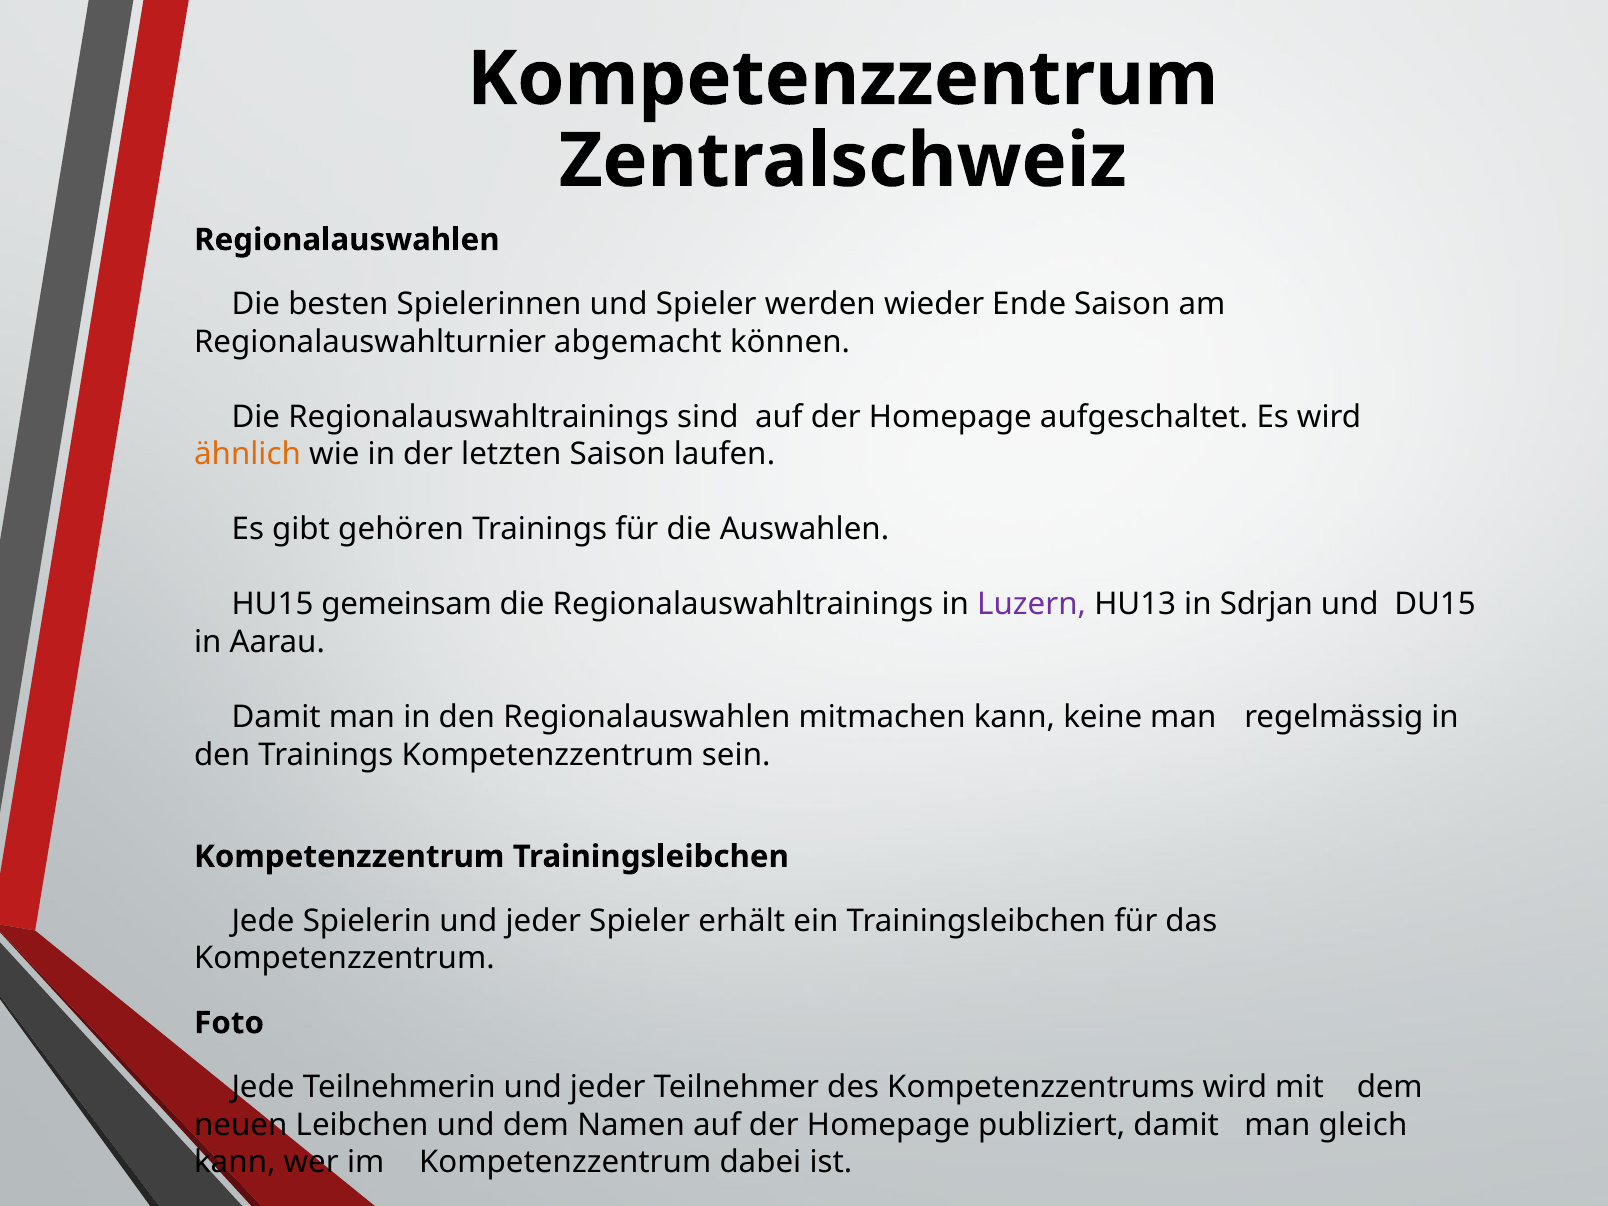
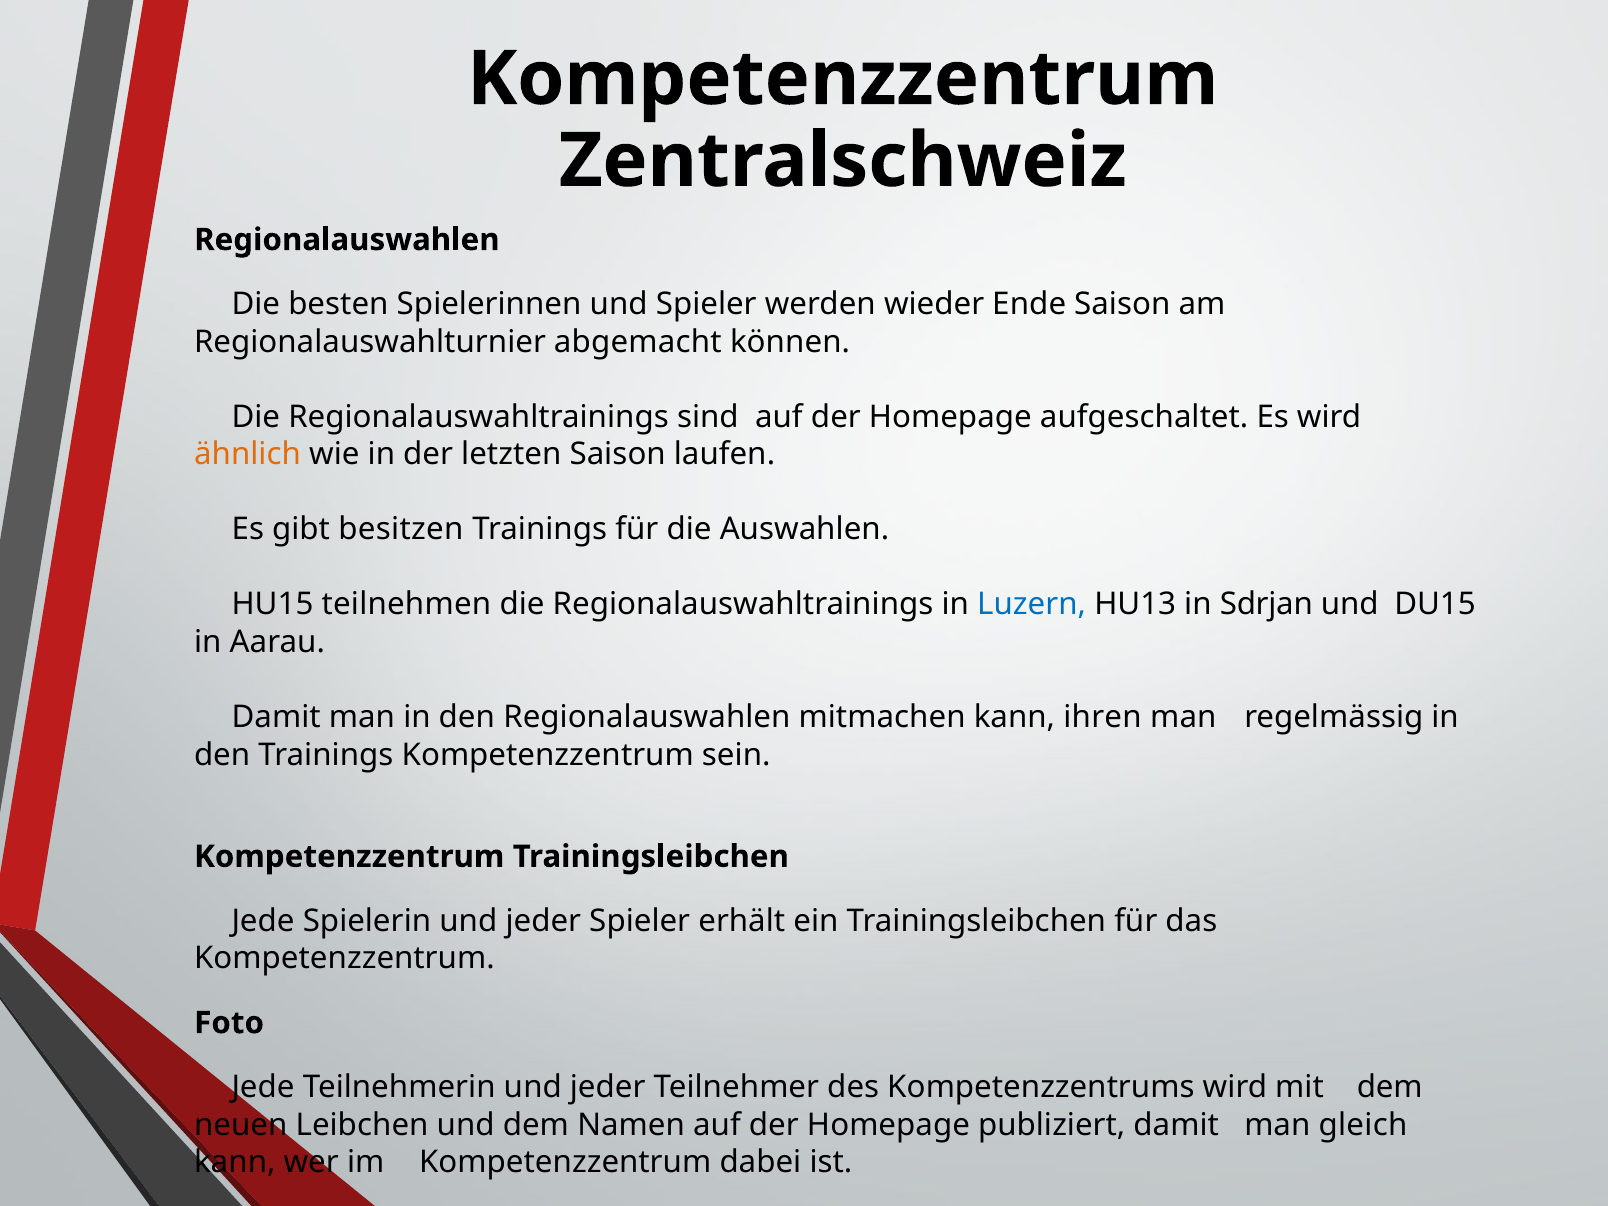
gehören: gehören -> besitzen
gemeinsam: gemeinsam -> teilnehmen
Luzern colour: purple -> blue
keine: keine -> ihren
